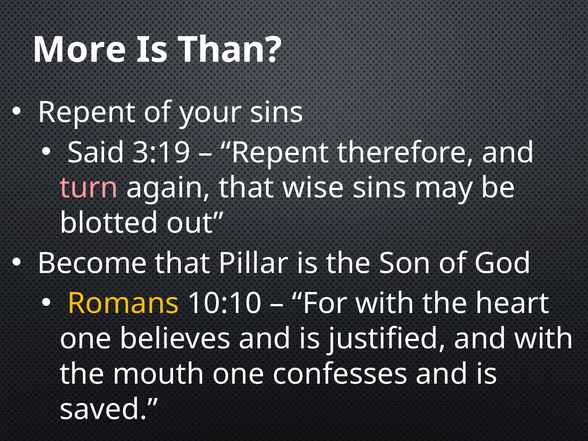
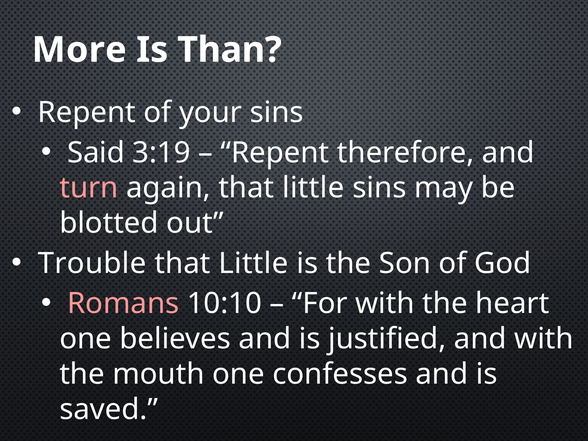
again that wise: wise -> little
Become: Become -> Trouble
Pillar at (253, 263): Pillar -> Little
Romans colour: yellow -> pink
